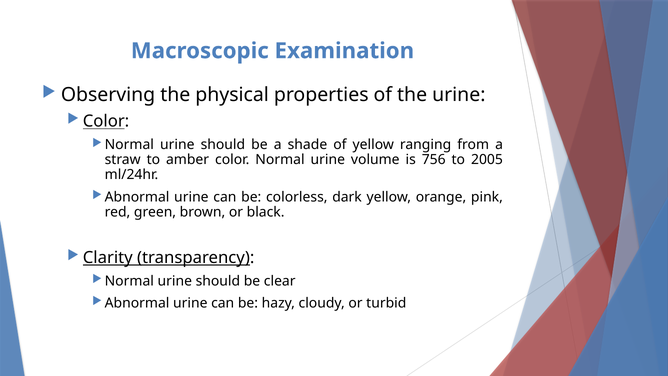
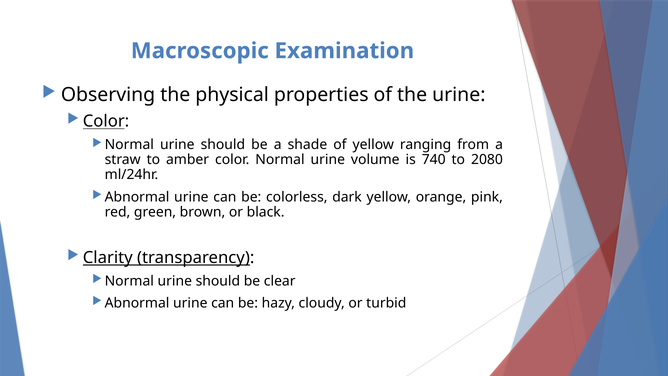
756: 756 -> 740
2005: 2005 -> 2080
